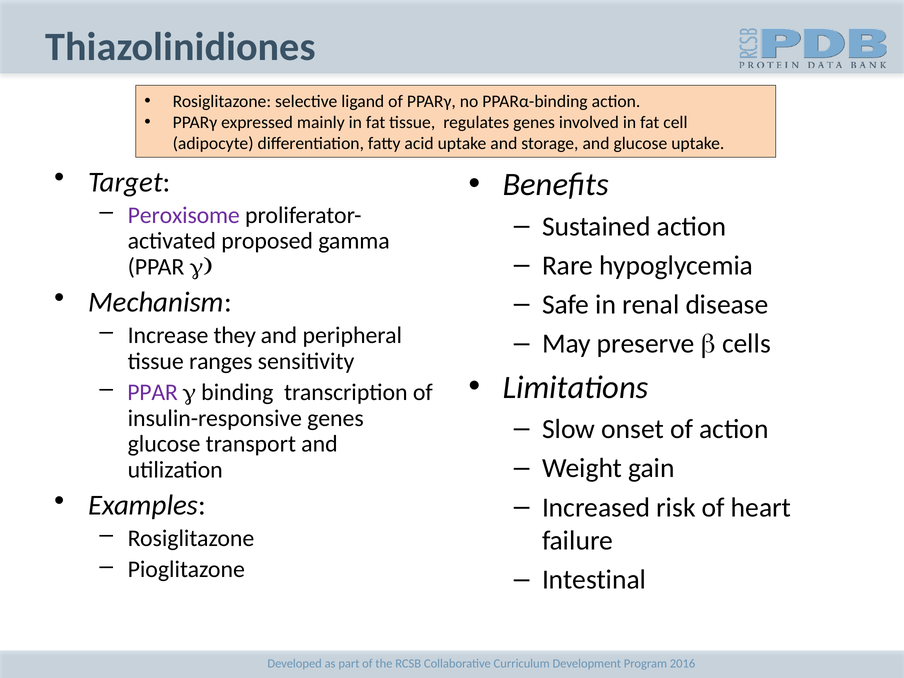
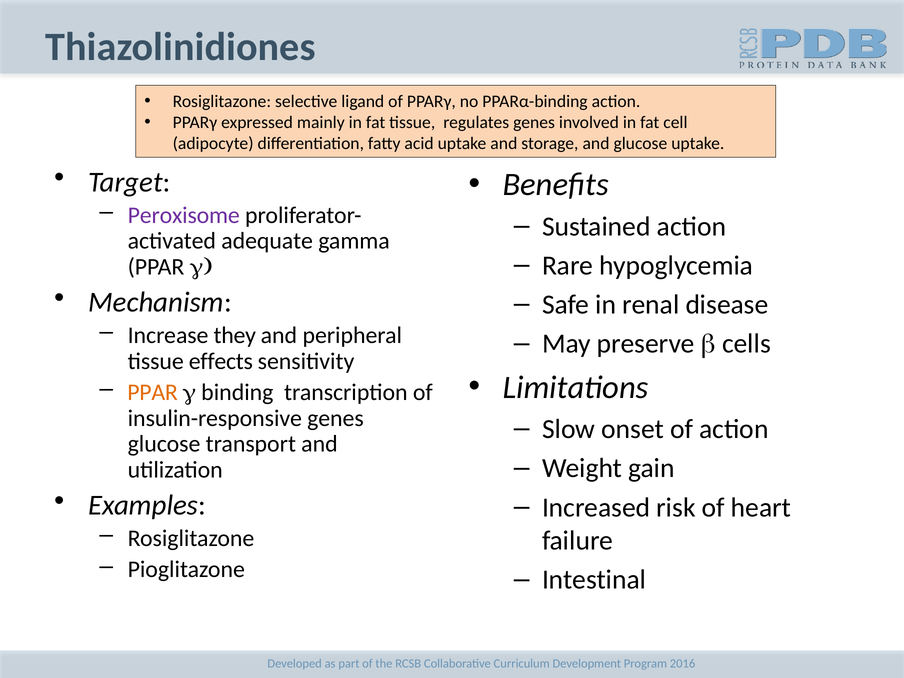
proposed: proposed -> adequate
ranges: ranges -> effects
PPAR at (153, 392) colour: purple -> orange
